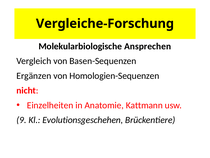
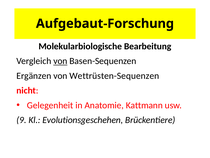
Vergleiche-Forschung: Vergleiche-Forschung -> Aufgebaut-Forschung
Ansprechen: Ansprechen -> Bearbeitung
von at (60, 61) underline: none -> present
Homologien-Sequenzen: Homologien-Sequenzen -> Wettrüsten-Sequenzen
Einzelheiten: Einzelheiten -> Gelegenheit
